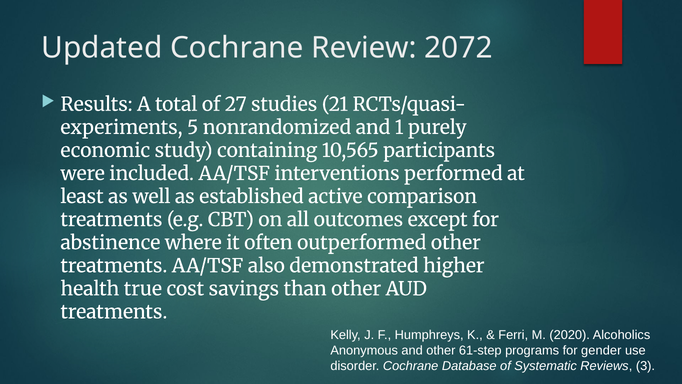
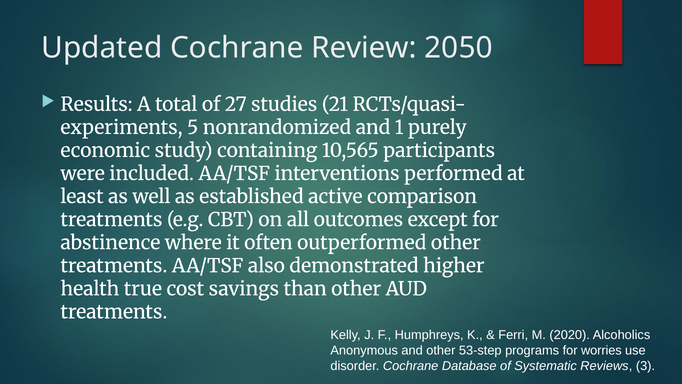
2072: 2072 -> 2050
61‐step: 61‐step -> 53‐step
gender: gender -> worries
